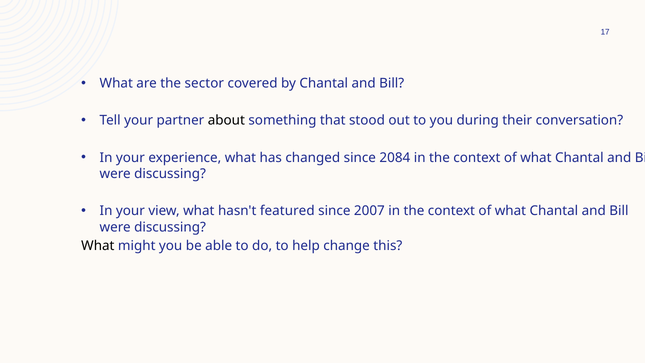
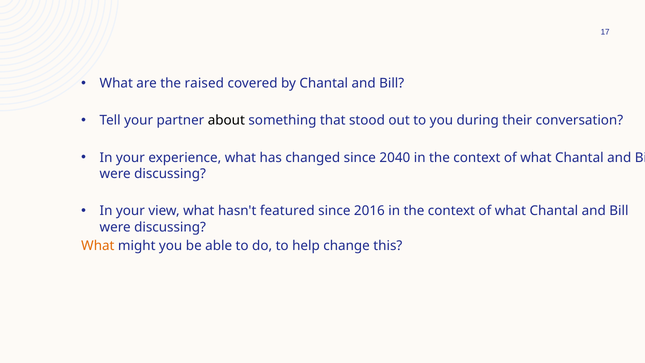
sector: sector -> raised
2084: 2084 -> 2040
2007: 2007 -> 2016
What at (98, 245) colour: black -> orange
